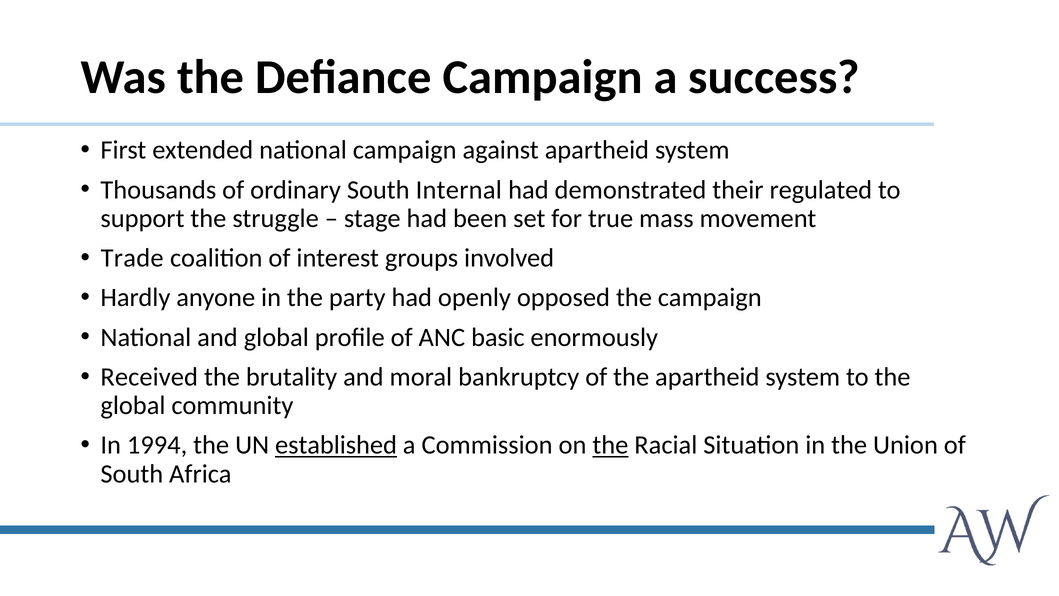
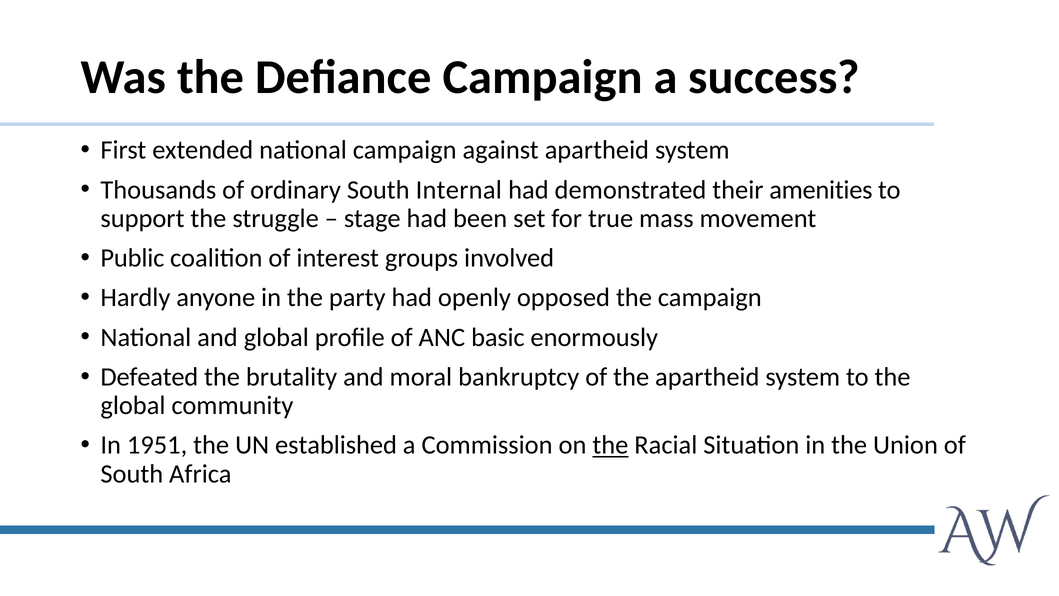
regulated: regulated -> amenities
Trade: Trade -> Public
Received: Received -> Defeated
1994: 1994 -> 1951
established underline: present -> none
